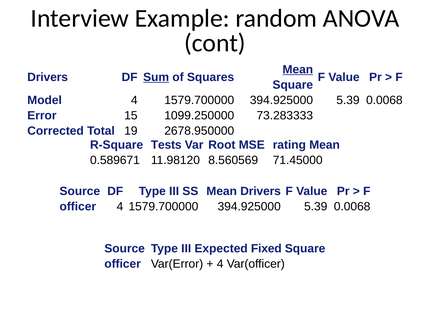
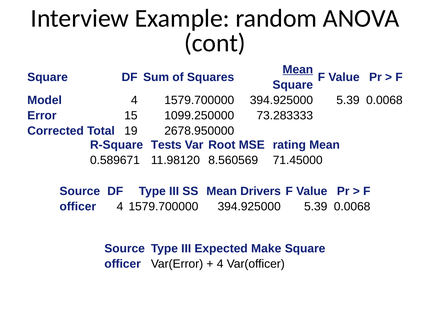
Drivers at (48, 77): Drivers -> Square
Sum underline: present -> none
Fixed: Fixed -> Make
